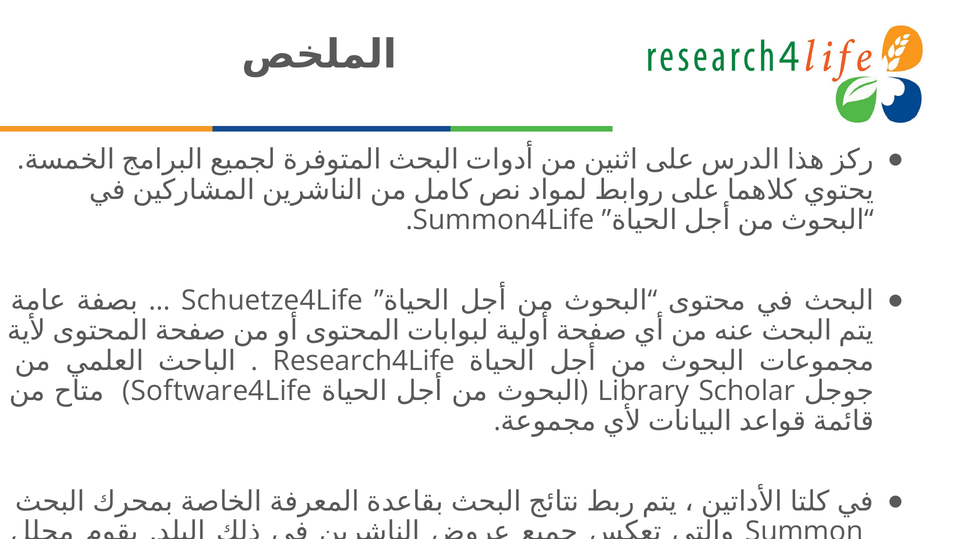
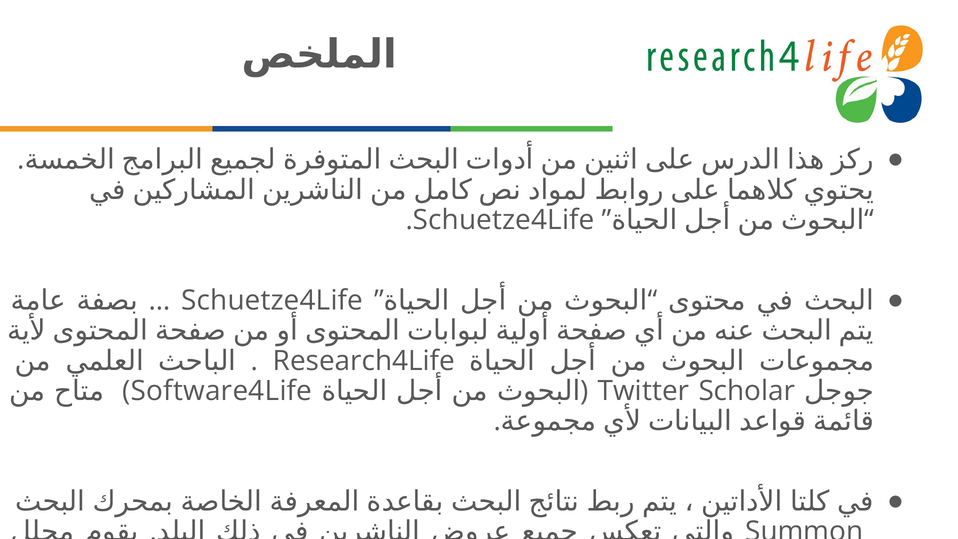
Summon4Life at (504, 220): Summon4Life -> Schuetze4Life
Library: Library -> Twitter
